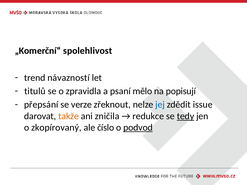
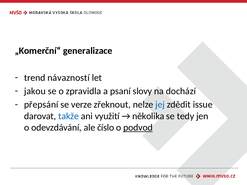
spolehlivost: spolehlivost -> generalizace
titulů: titulů -> jakou
mělo: mělo -> slovy
popisují: popisují -> dochází
takže colour: orange -> blue
zničila: zničila -> využití
redukce: redukce -> několika
tedy underline: present -> none
zkopírovaný: zkopírovaný -> odevzdávání
